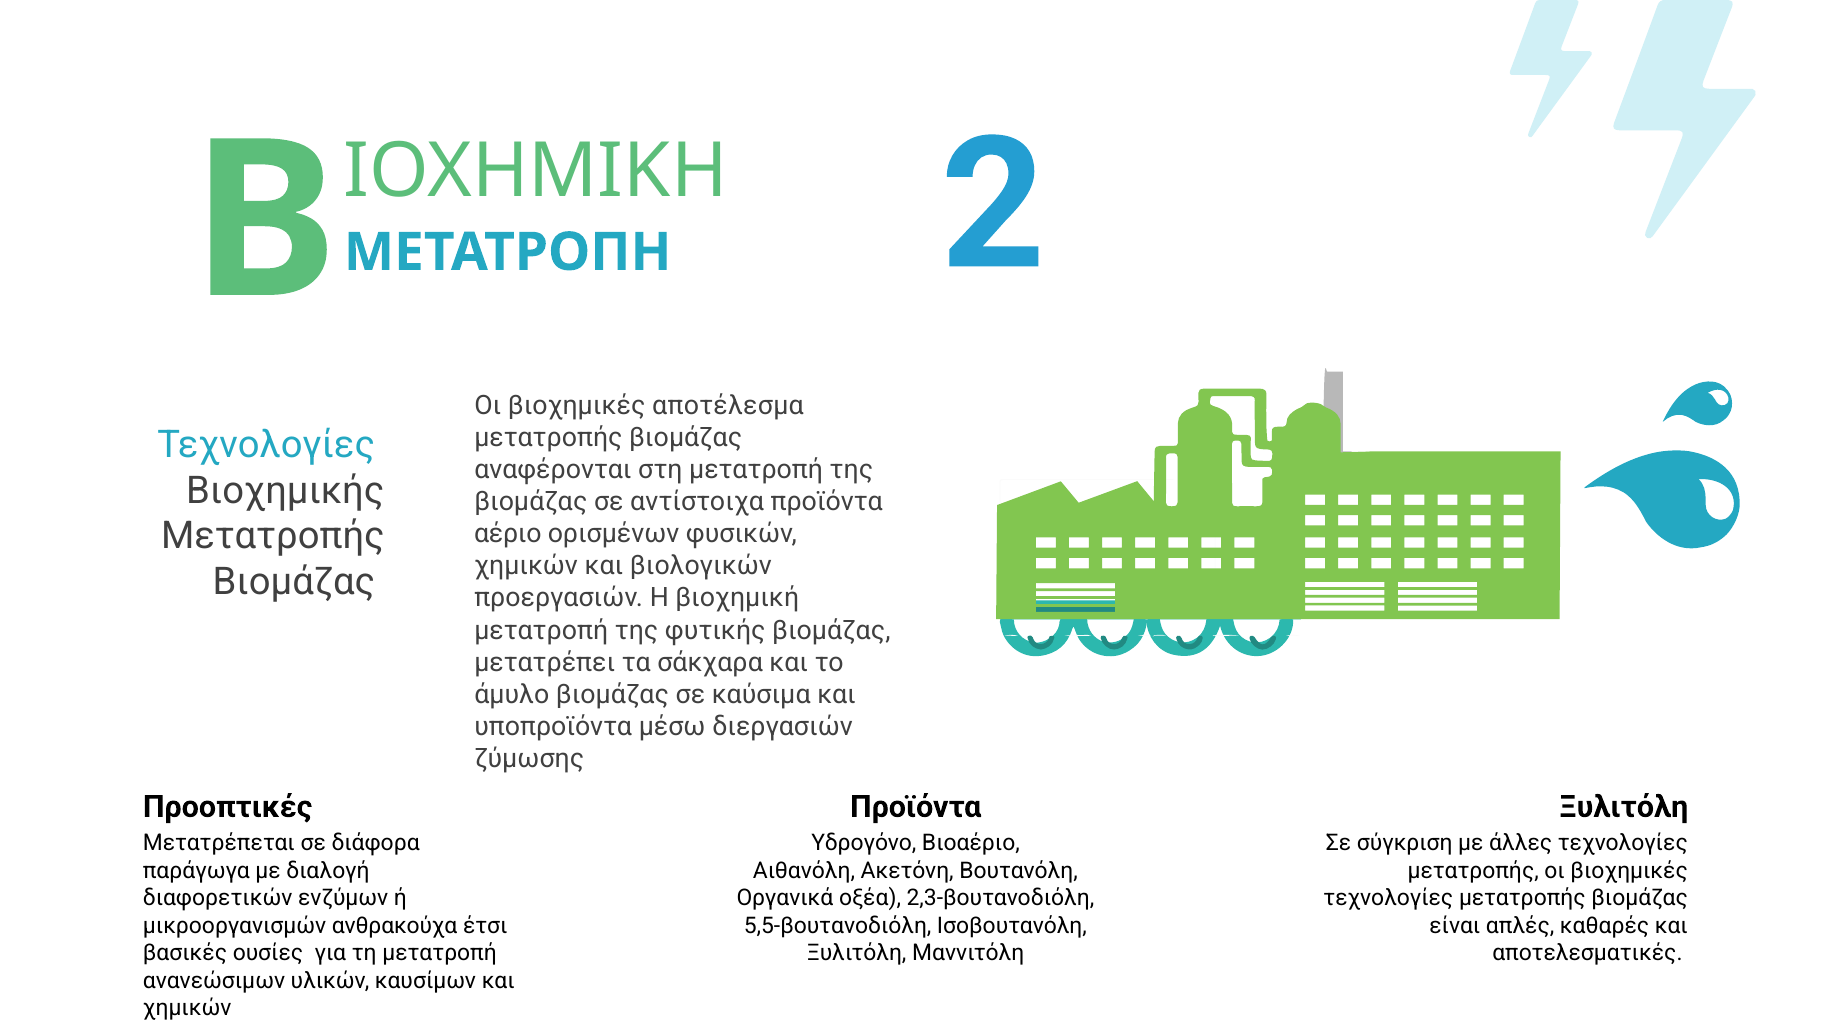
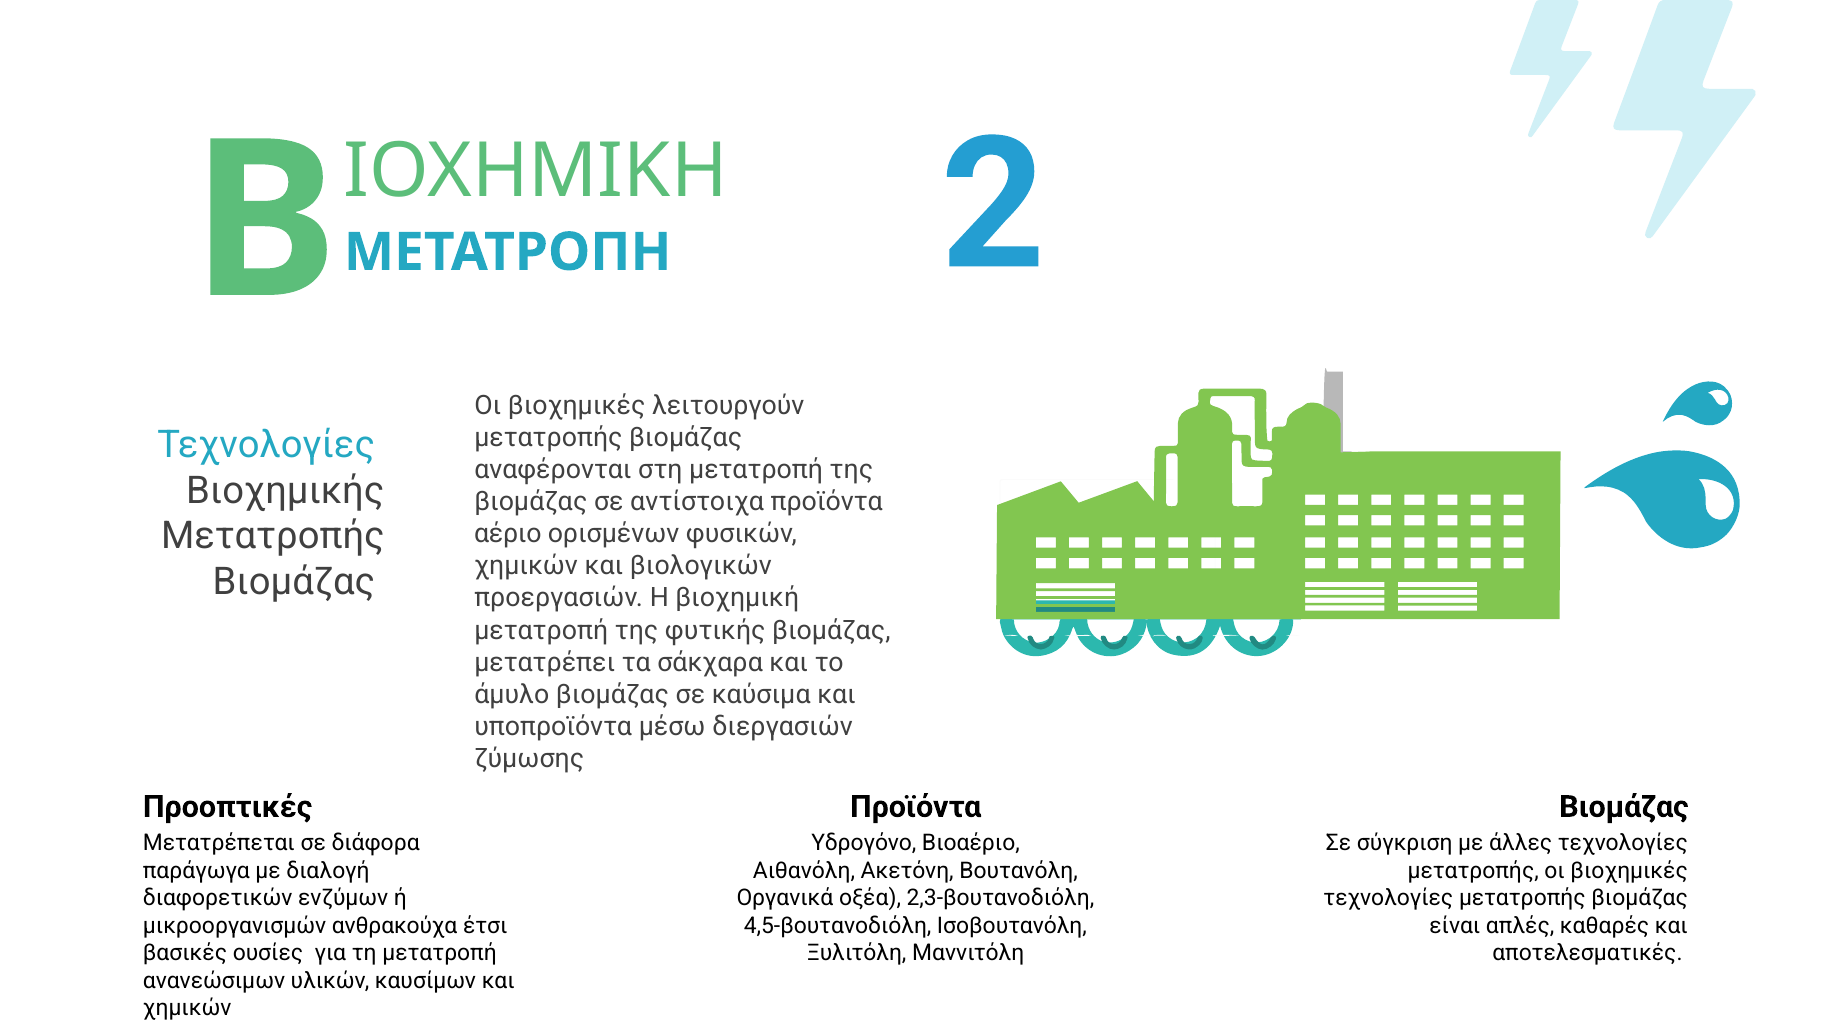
αποτέλεσμα: αποτέλεσμα -> λειτουργούν
Ξυλιτόλη at (1624, 807): Ξυλιτόλη -> Βιομάζας
5,5-βουτανοδιόλη: 5,5-βουτανοδιόλη -> 4,5-βουτανοδιόλη
